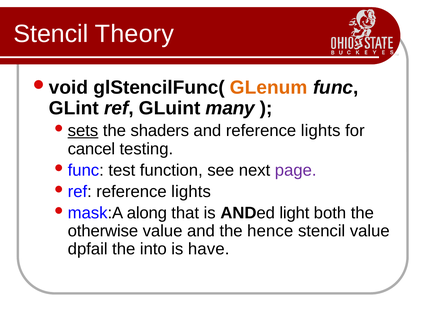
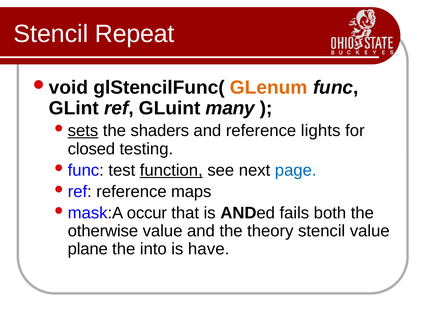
Theory: Theory -> Repeat
cancel: cancel -> closed
function underline: none -> present
page colour: purple -> blue
ref reference lights: lights -> maps
along: along -> occur
light: light -> fails
hence: hence -> theory
dpfail: dpfail -> plane
